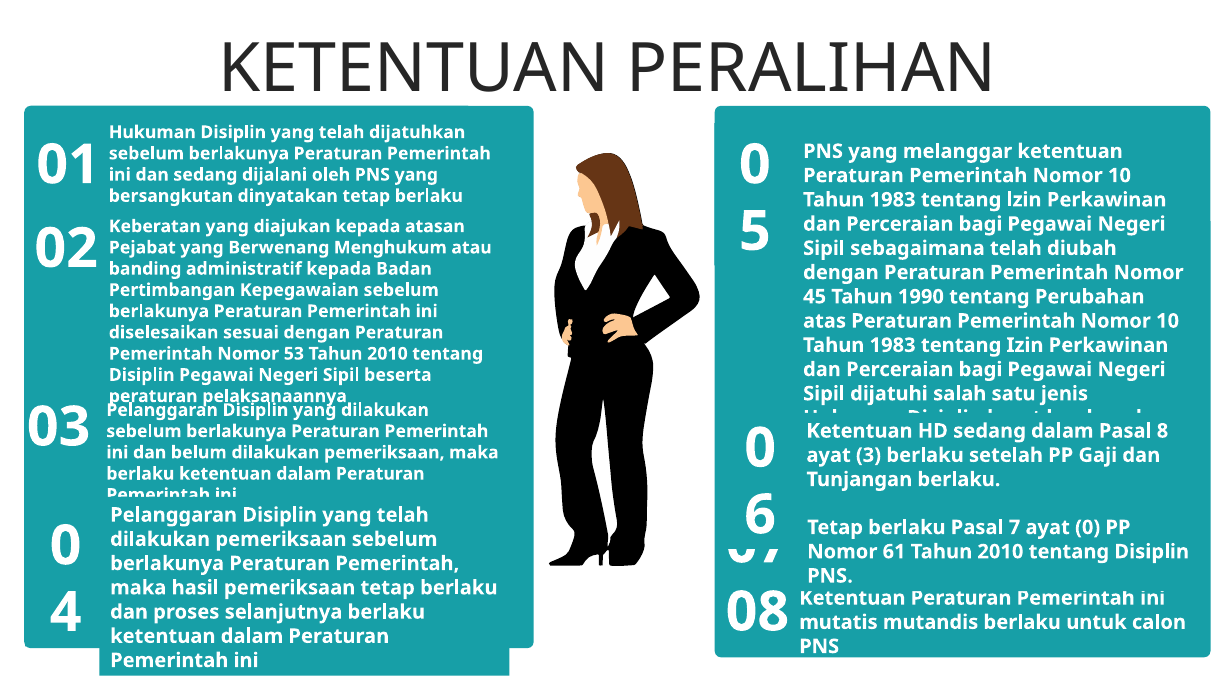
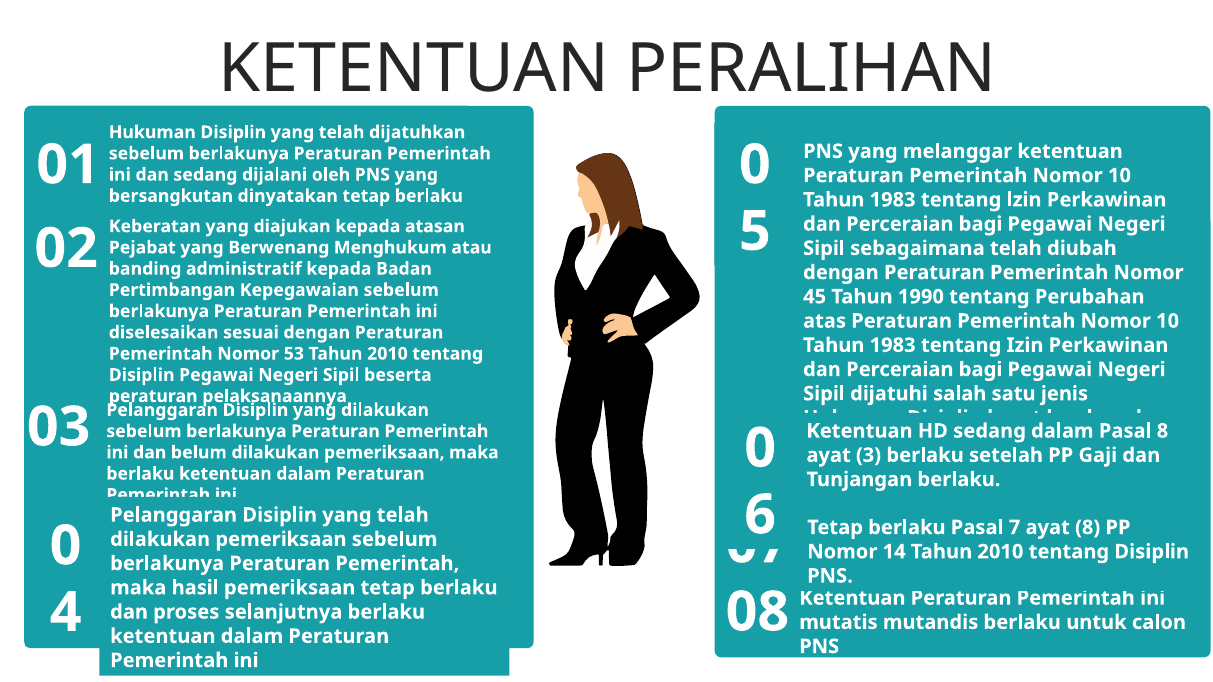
ayat 0: 0 -> 8
61: 61 -> 14
